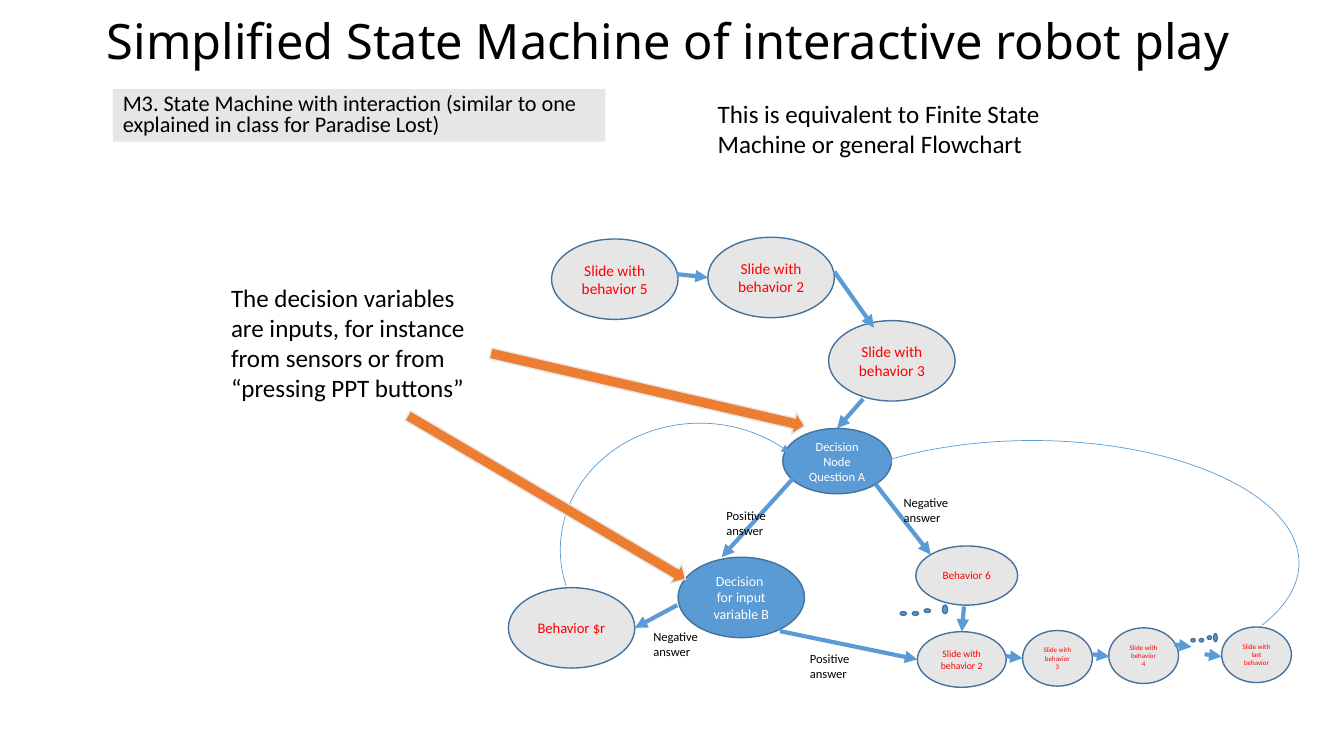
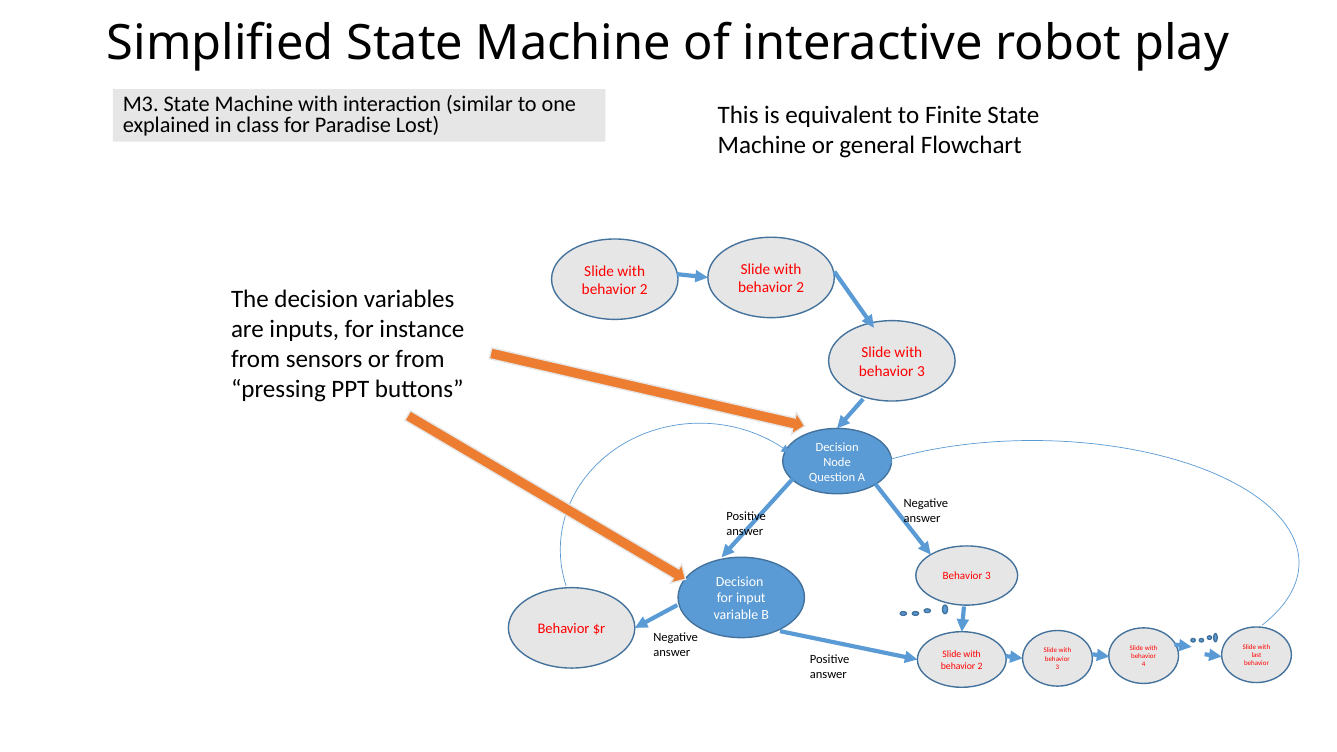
5 at (644, 289): 5 -> 2
6 at (988, 576): 6 -> 3
